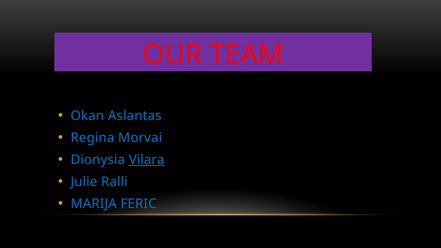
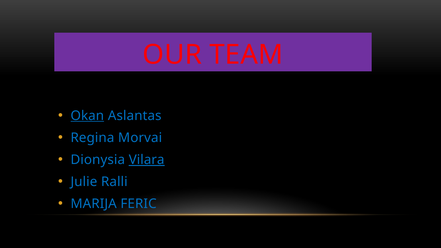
Okan underline: none -> present
